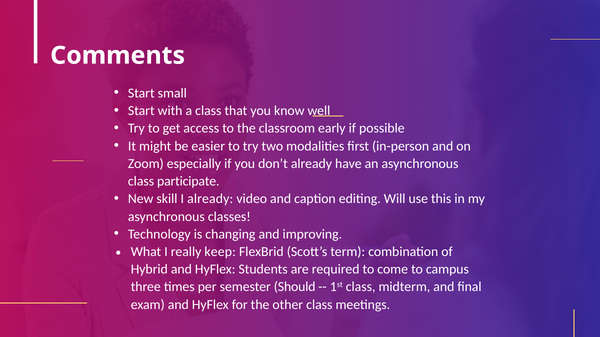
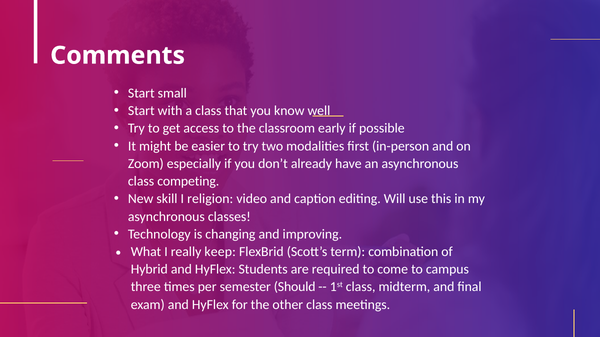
participate: participate -> competing
I already: already -> religion
